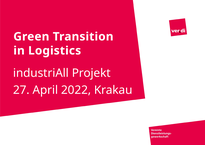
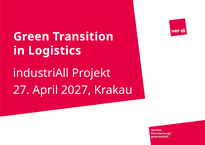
2022: 2022 -> 2027
